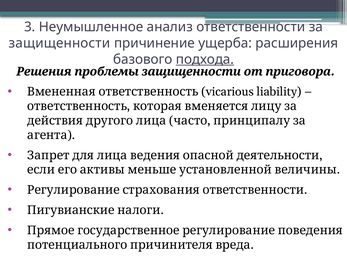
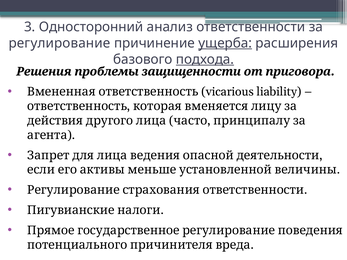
Неумышленное: Неумышленное -> Односторонний
защищенности at (59, 43): защищенности -> регулирование
ущерба underline: none -> present
